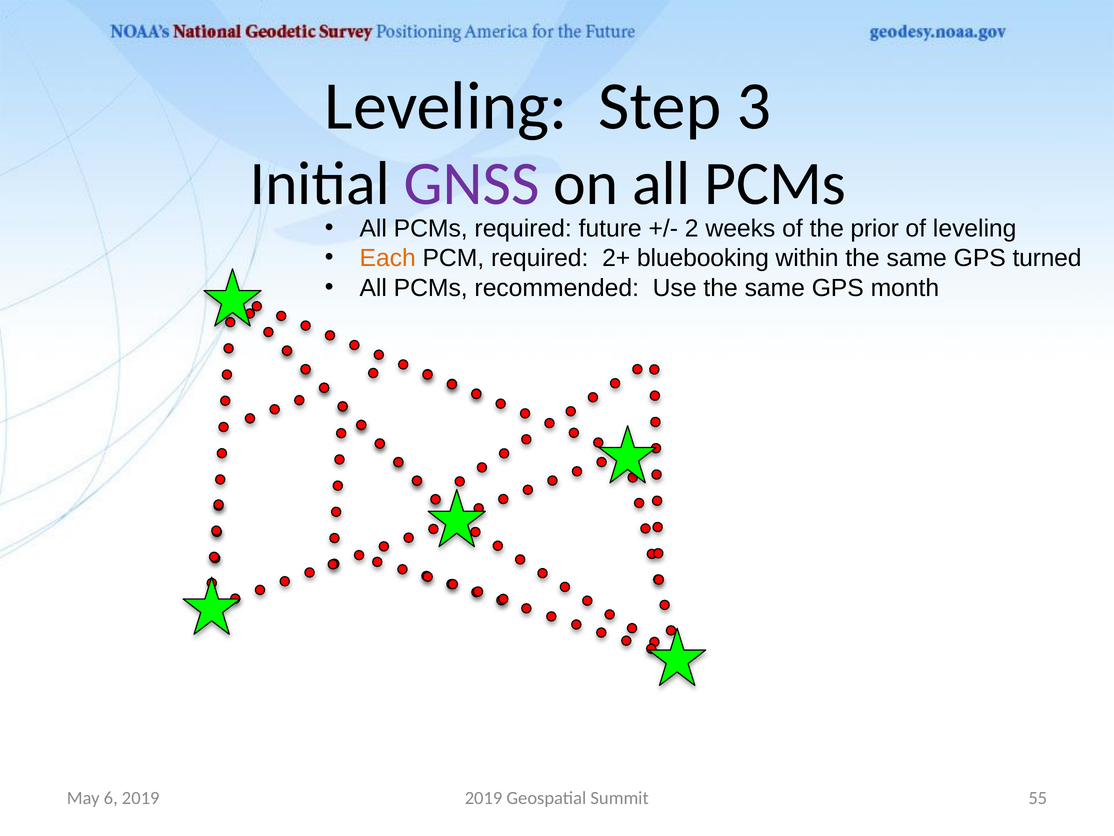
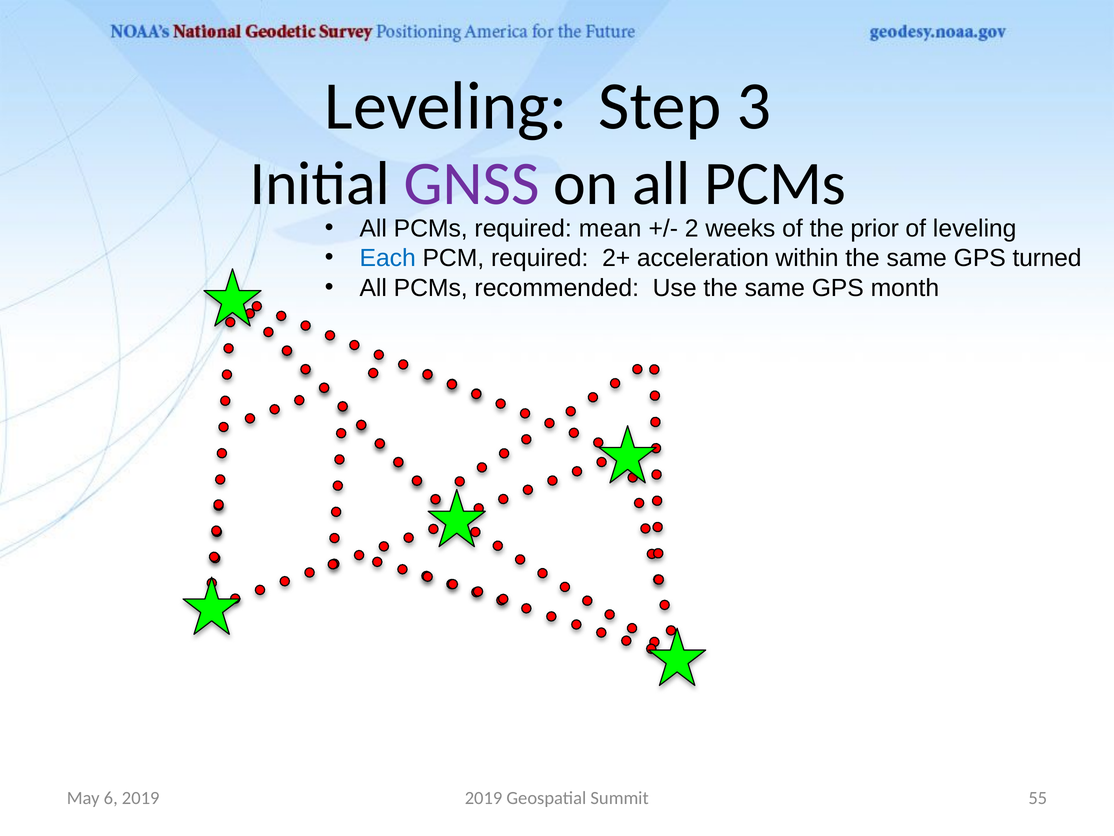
future: future -> mean
Each colour: orange -> blue
bluebooking: bluebooking -> acceleration
